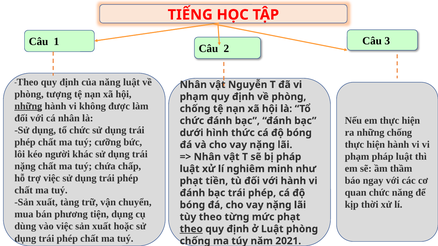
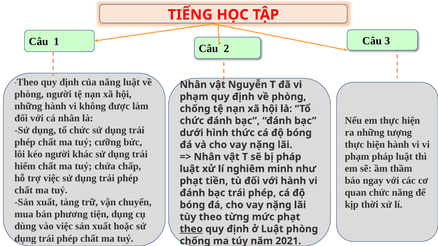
phòng tượng: tượng -> người
những at (28, 106) underline: present -> none
những chống: chống -> tượng
nặng at (25, 166): nặng -> hiểm
